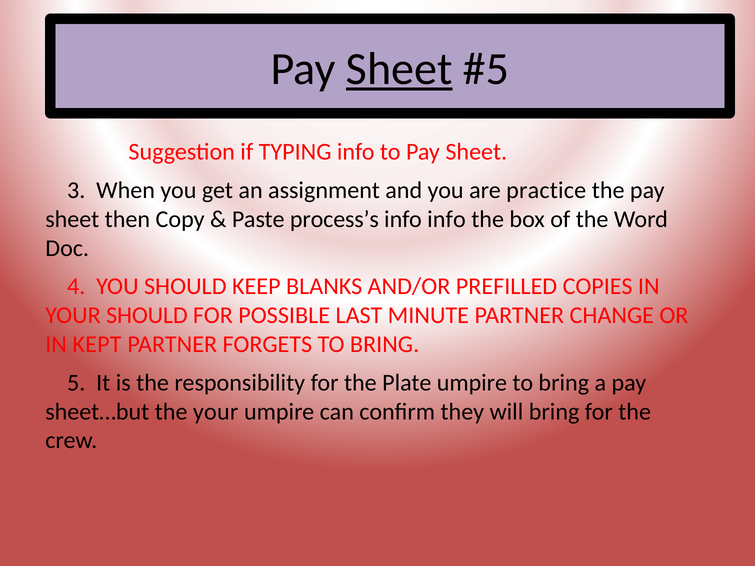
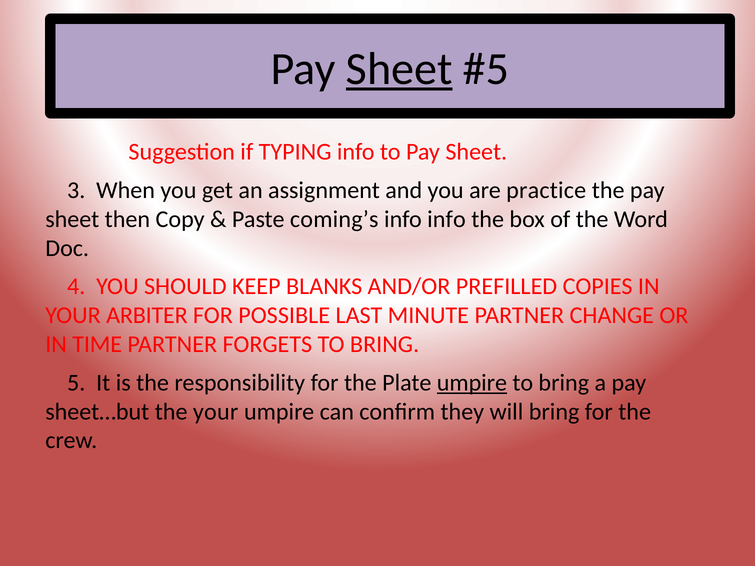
process’s: process’s -> coming’s
YOUR SHOULD: SHOULD -> ARBITER
KEPT: KEPT -> TIME
umpire at (472, 383) underline: none -> present
